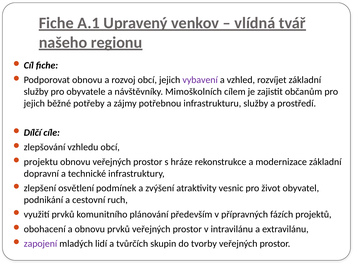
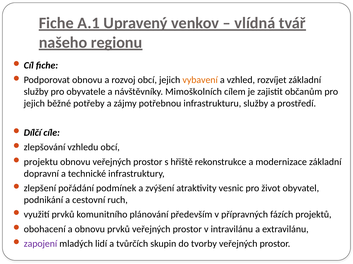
vybavení colour: purple -> orange
hráze: hráze -> hřiště
osvětlení: osvětlení -> pořádání
